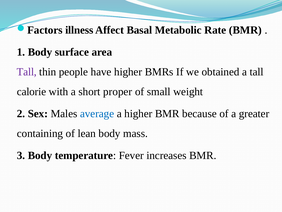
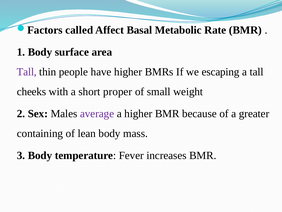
illness: illness -> called
obtained: obtained -> escaping
calorie: calorie -> cheeks
average colour: blue -> purple
